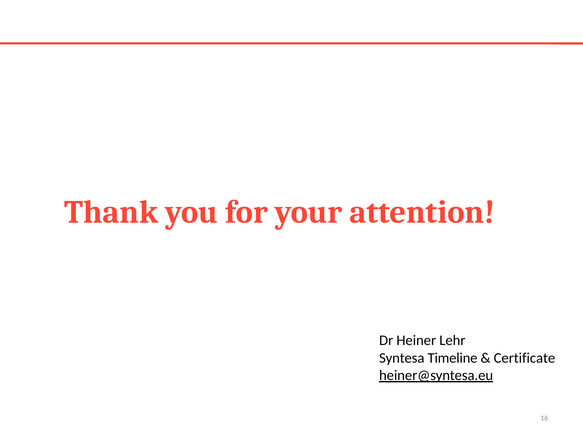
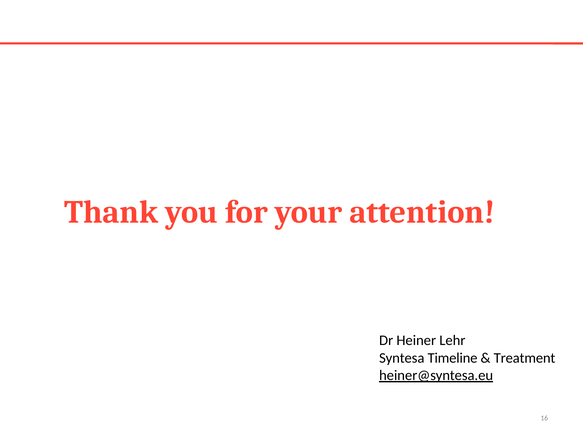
Certificate: Certificate -> Treatment
